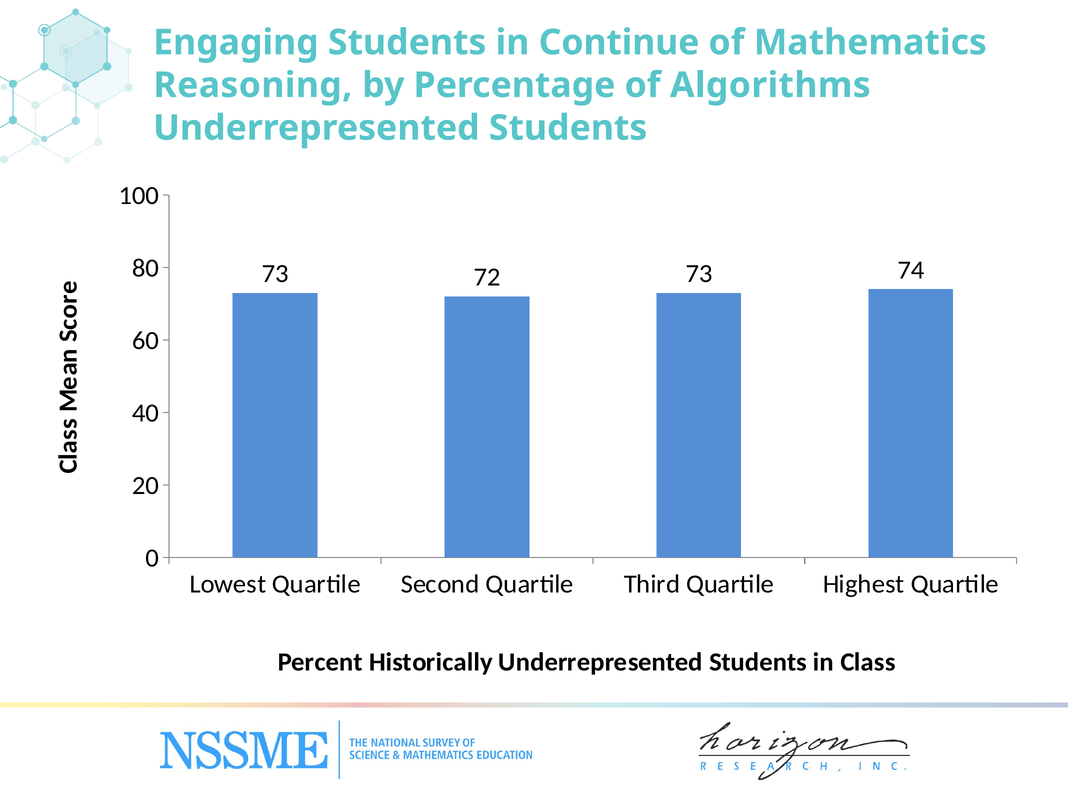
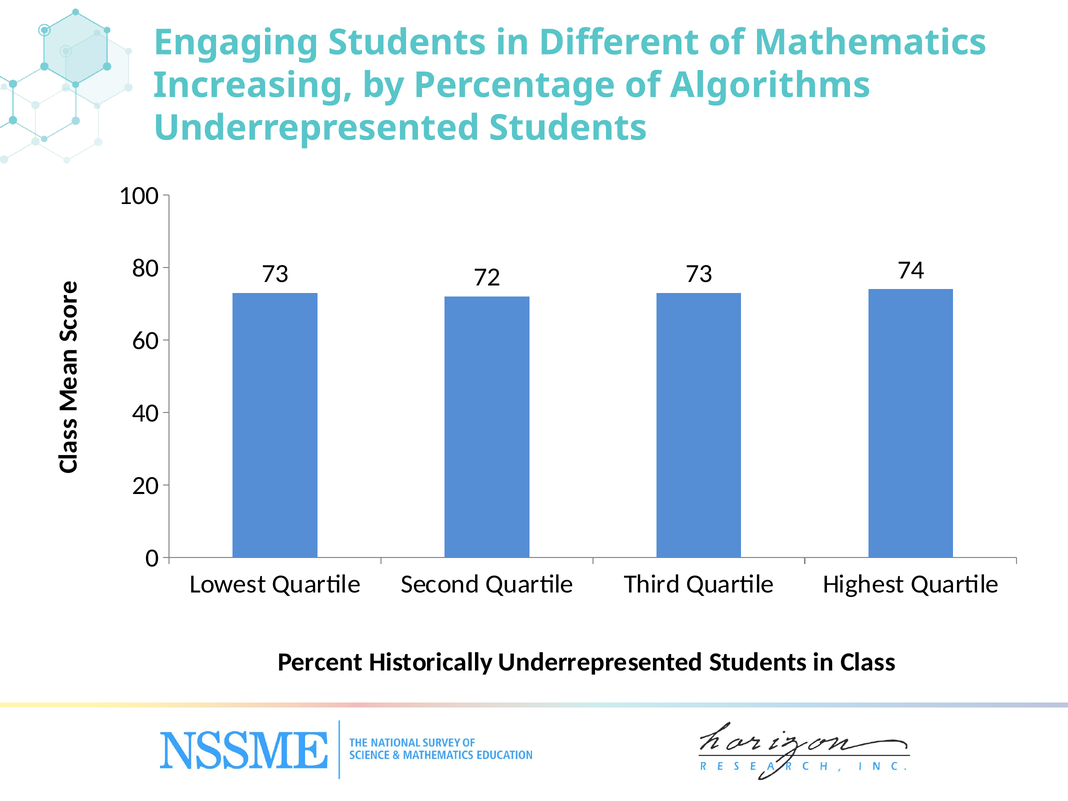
Continue: Continue -> Different
Reasoning: Reasoning -> Increasing
